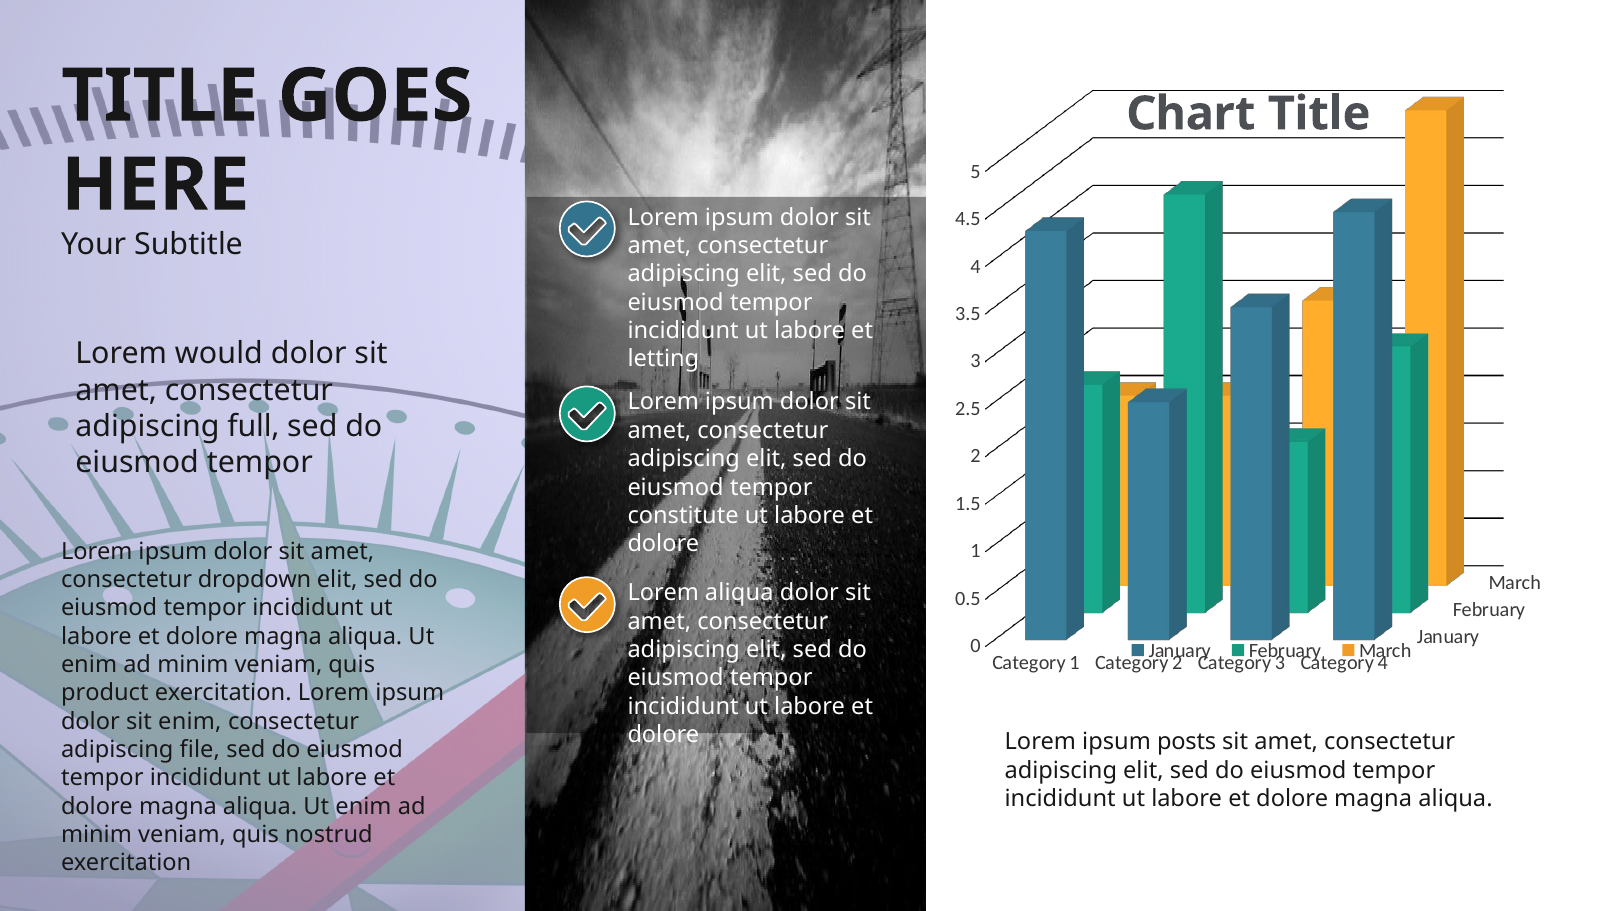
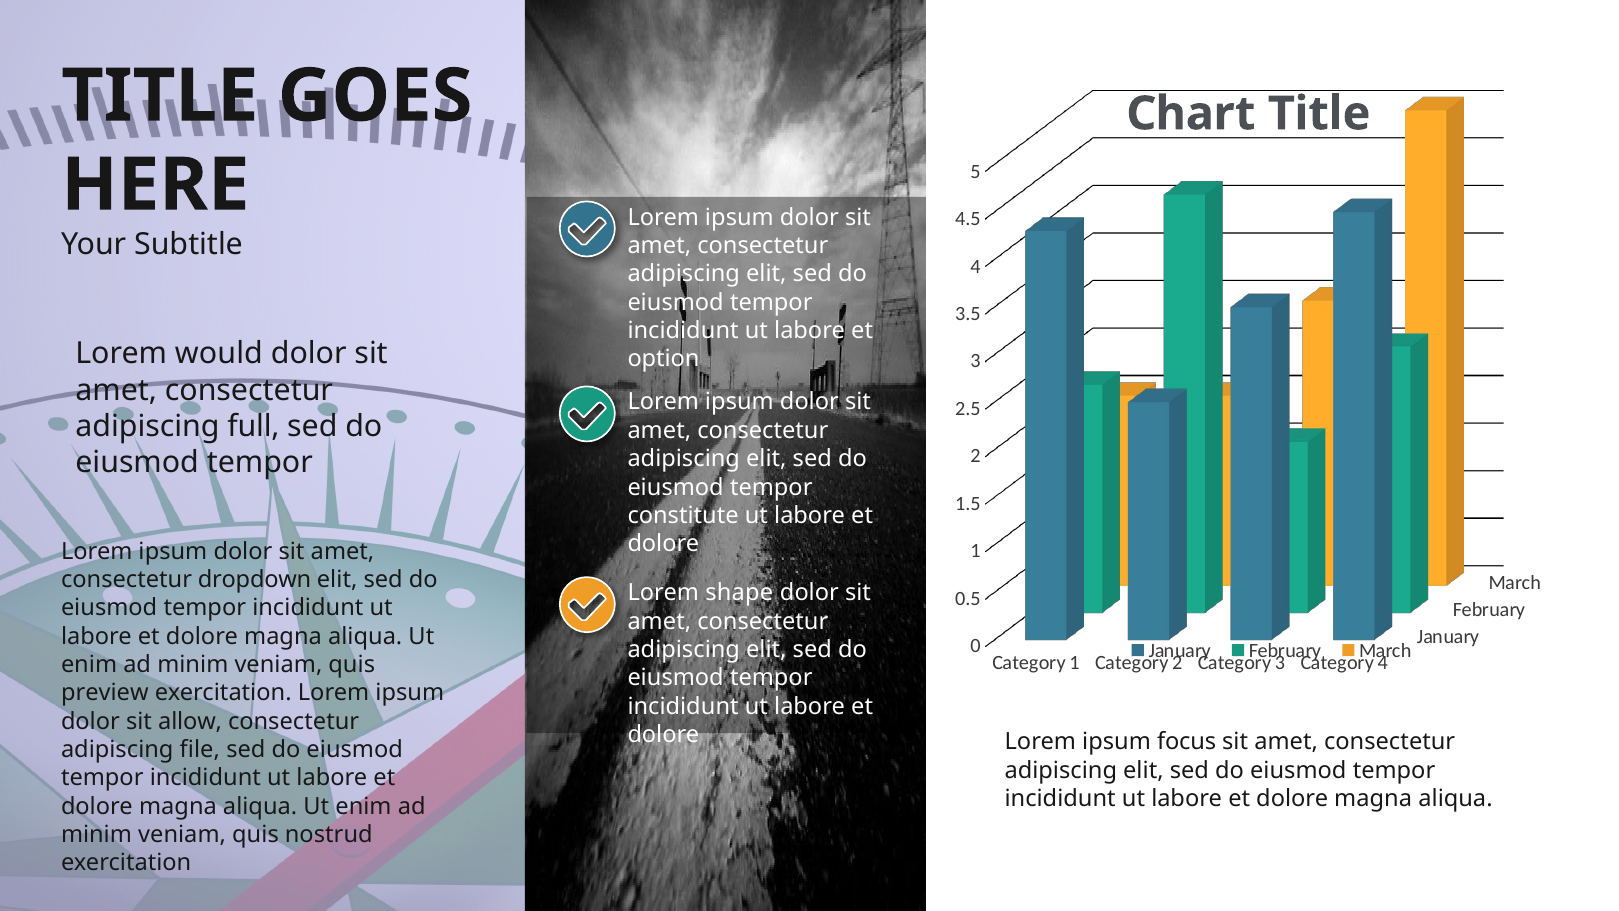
letting: letting -> option
Lorem aliqua: aliqua -> shape
product: product -> preview
sit enim: enim -> allow
posts: posts -> focus
